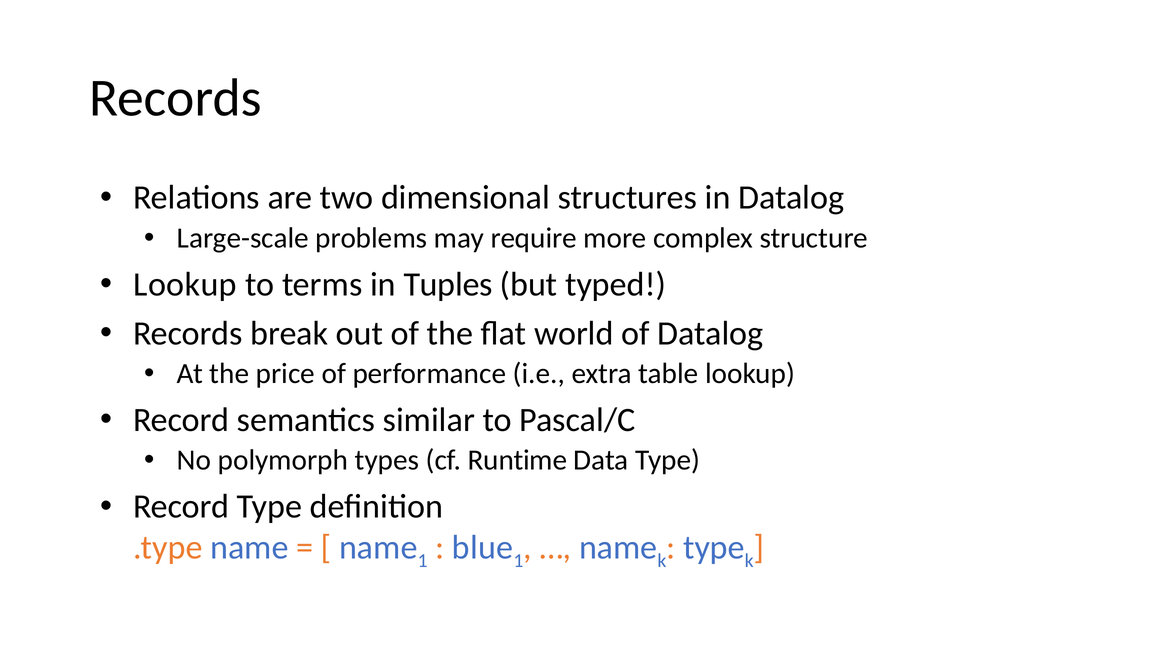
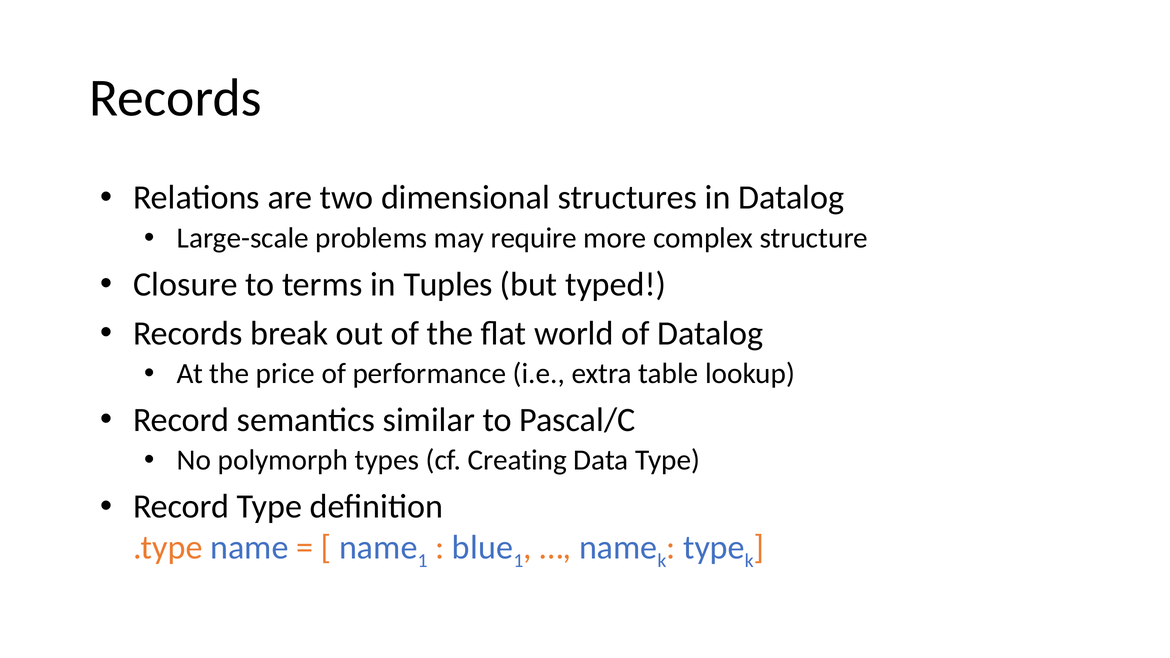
Lookup at (185, 284): Lookup -> Closure
Runtime: Runtime -> Creating
